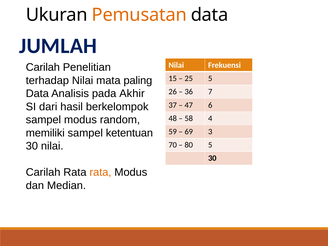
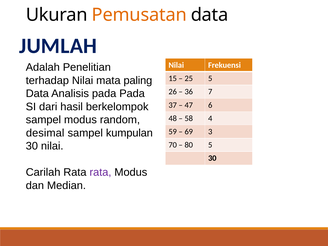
Carilah at (43, 67): Carilah -> Adalah
pada Akhir: Akhir -> Pada
memiliki: memiliki -> desimal
ketentuan: ketentuan -> kumpulan
rata at (100, 172) colour: orange -> purple
